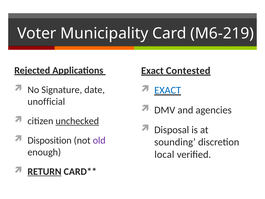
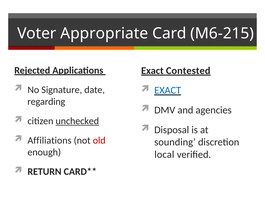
Municipality: Municipality -> Appropriate
M6-219: M6-219 -> M6-215
unofficial: unofficial -> regarding
Disposition: Disposition -> Affiliations
old colour: purple -> red
RETURN underline: present -> none
